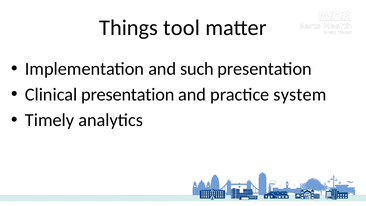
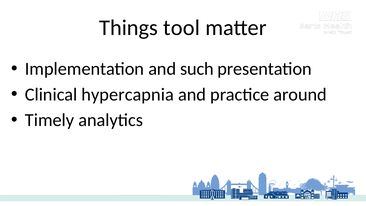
Clinical presentation: presentation -> hypercapnia
system: system -> around
